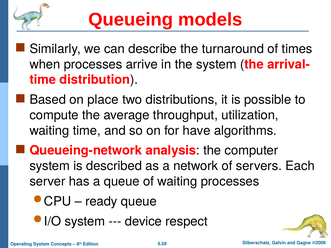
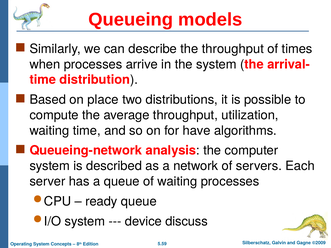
the turnaround: turnaround -> throughput
respect: respect -> discuss
